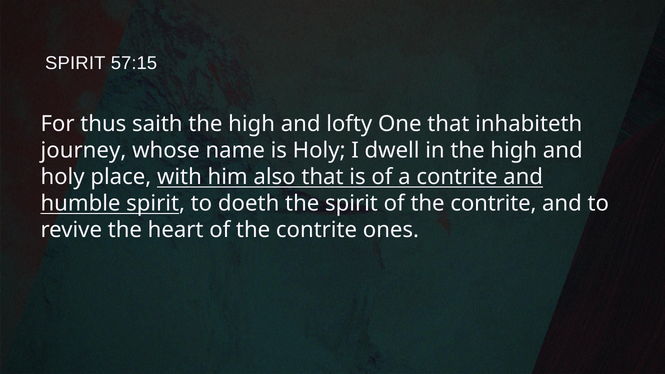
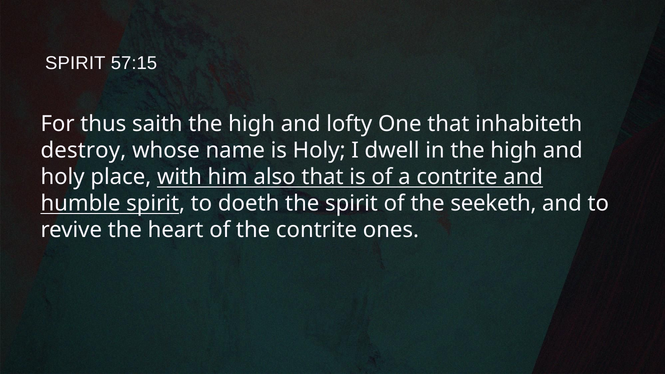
journey: journey -> destroy
spirit of the contrite: contrite -> seeketh
